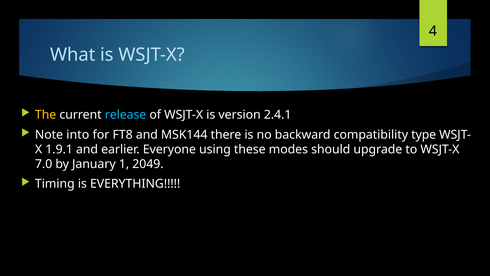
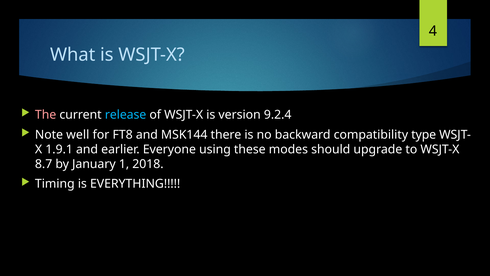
The colour: yellow -> pink
2.4.1: 2.4.1 -> 9.2.4
into: into -> well
7.0: 7.0 -> 8.7
2049: 2049 -> 2018
